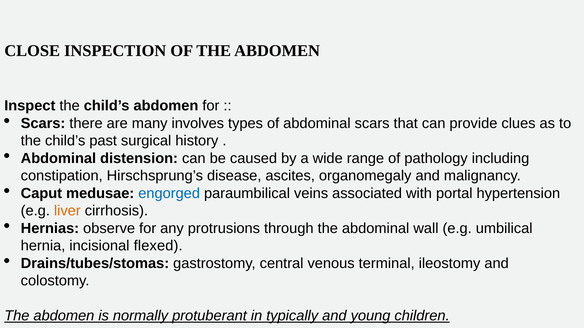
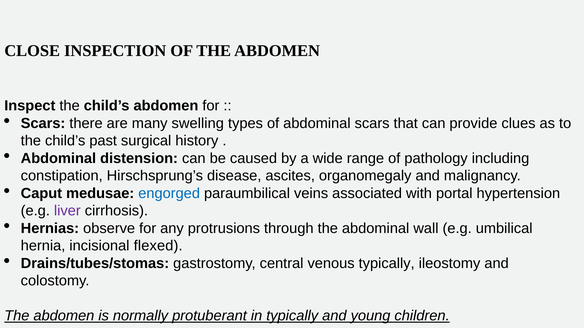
involves: involves -> swelling
liver colour: orange -> purple
venous terminal: terminal -> typically
